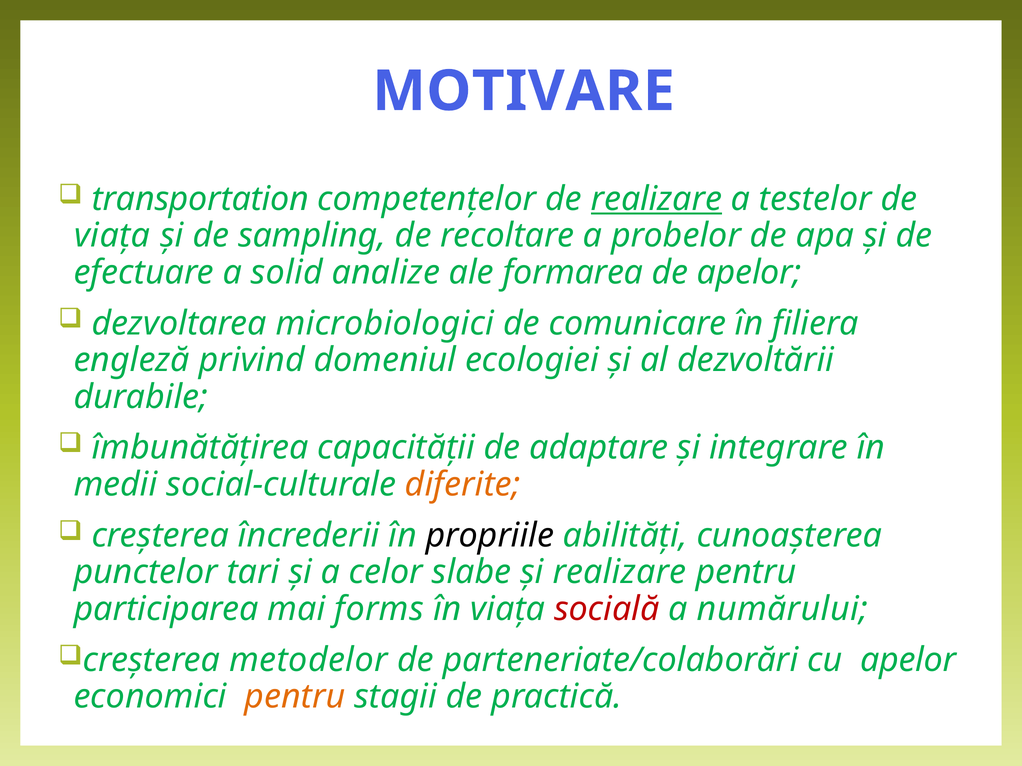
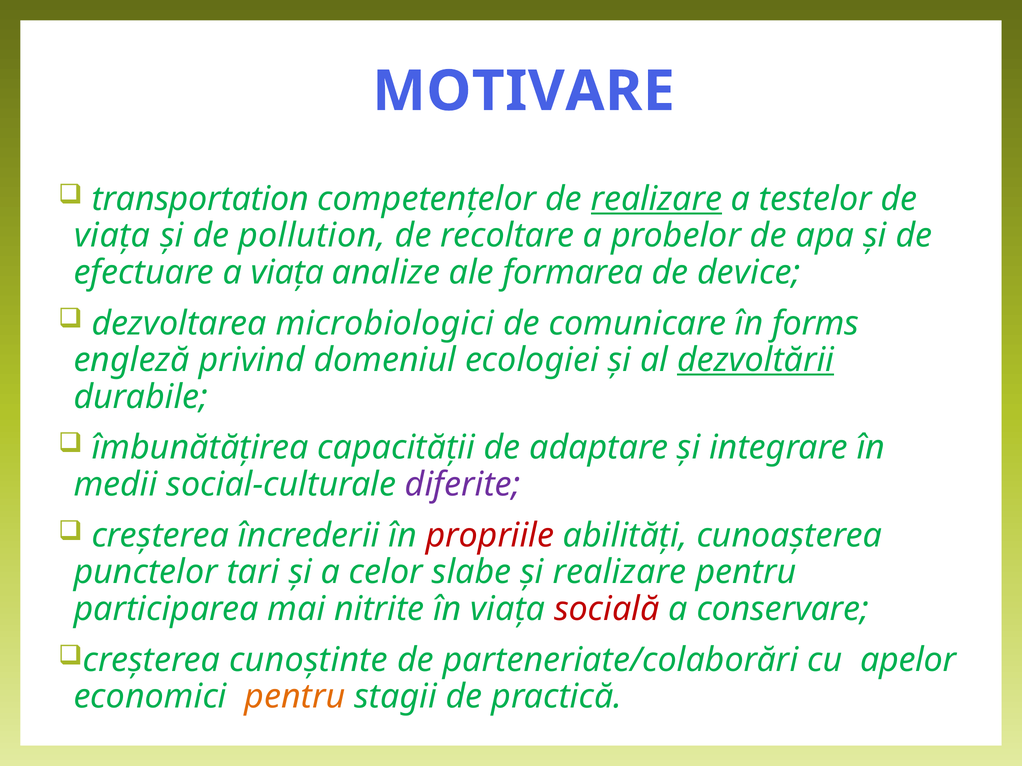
sampling: sampling -> pollution
a solid: solid -> viața
de apelor: apelor -> device
filiera: filiera -> forms
dezvoltării underline: none -> present
diferite colour: orange -> purple
propriile colour: black -> red
forms: forms -> nitrite
numărului: numărului -> conservare
metodelor: metodelor -> cunoștinte
